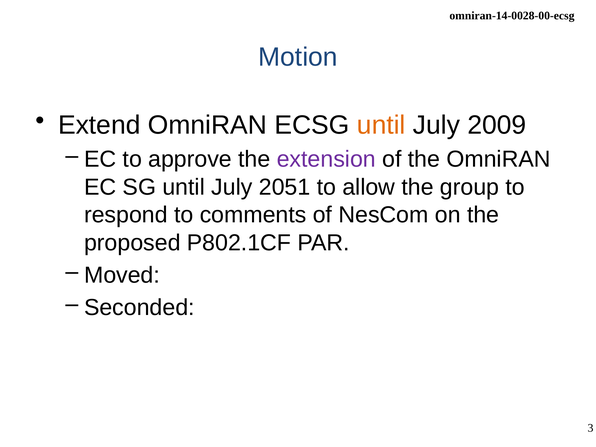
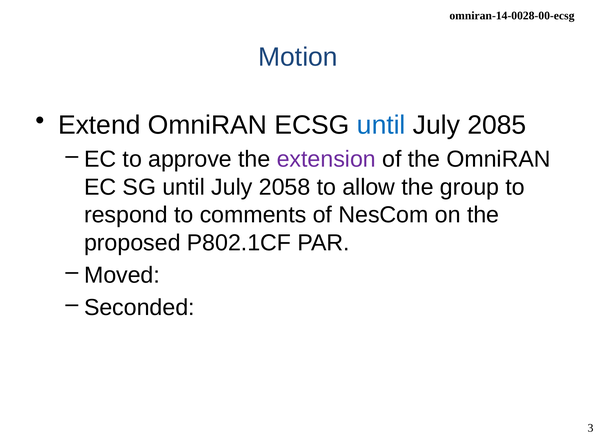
until at (381, 125) colour: orange -> blue
2009: 2009 -> 2085
2051: 2051 -> 2058
